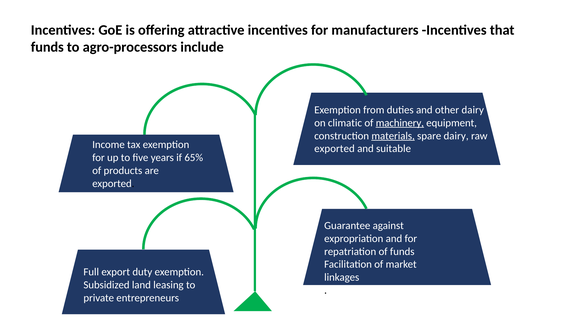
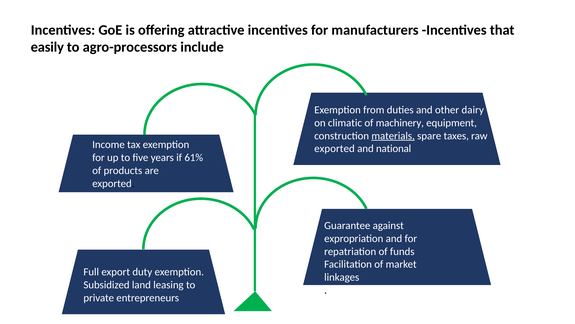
funds at (47, 47): funds -> easily
machinery underline: present -> none
spare dairy: dairy -> taxes
suitable: suitable -> national
65%: 65% -> 61%
